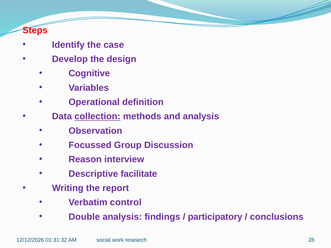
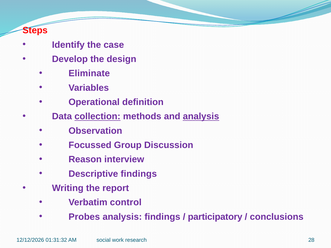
Cognitive: Cognitive -> Eliminate
analysis at (201, 117) underline: none -> present
Descriptive facilitate: facilitate -> findings
Double: Double -> Probes
